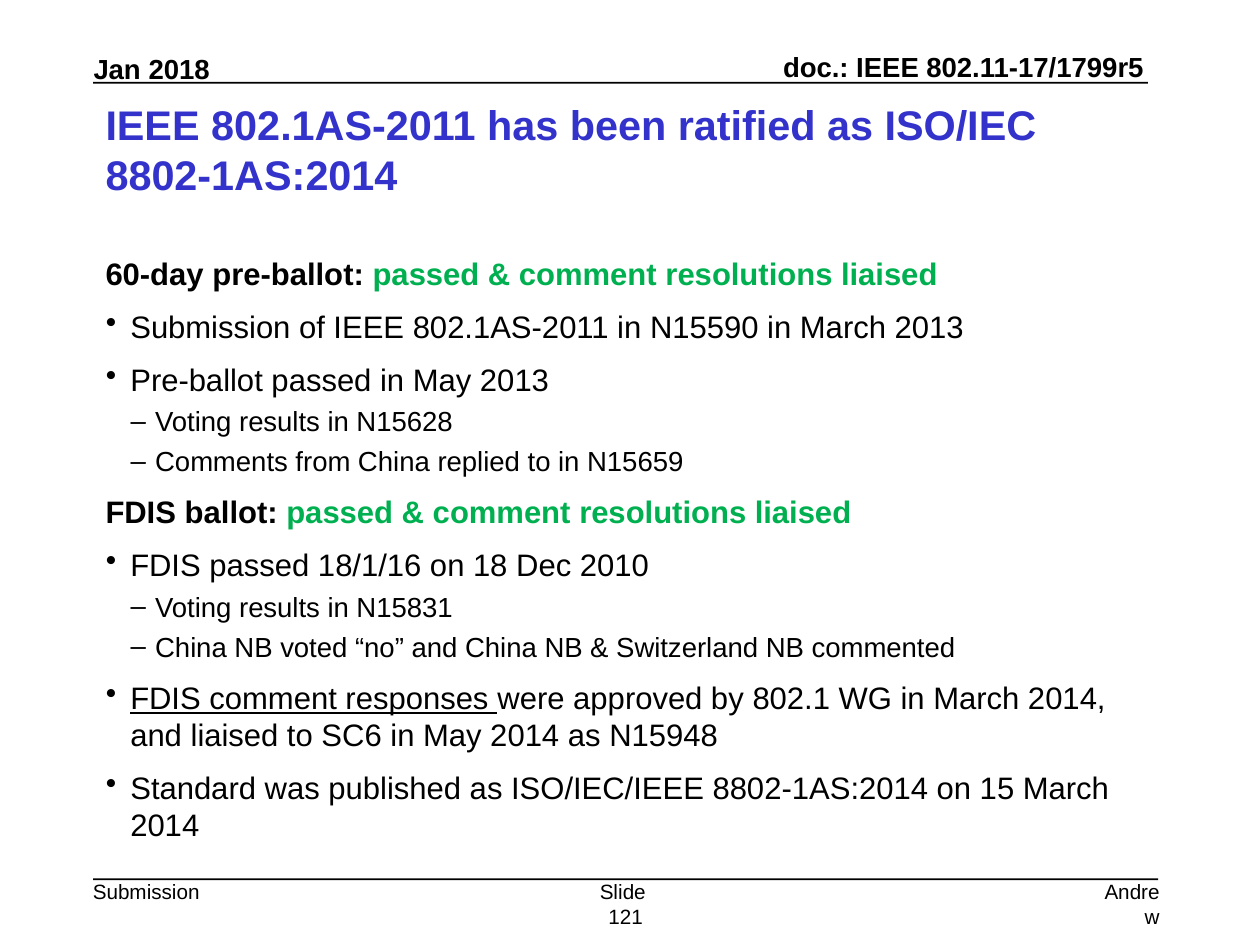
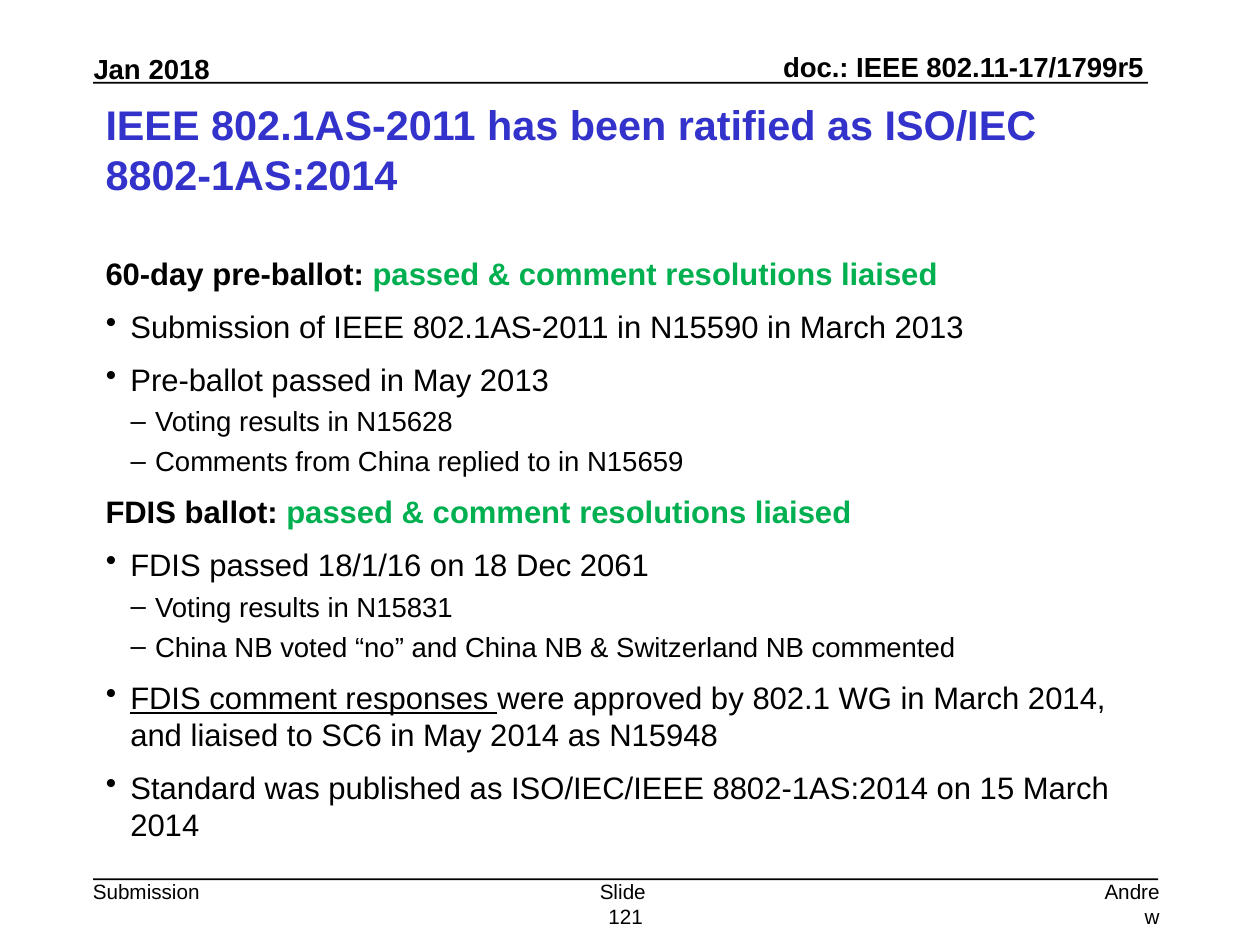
2010: 2010 -> 2061
